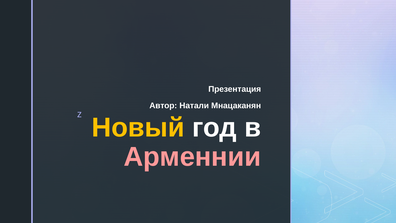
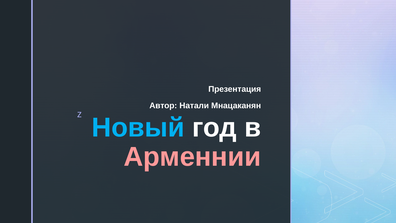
Новый colour: yellow -> light blue
